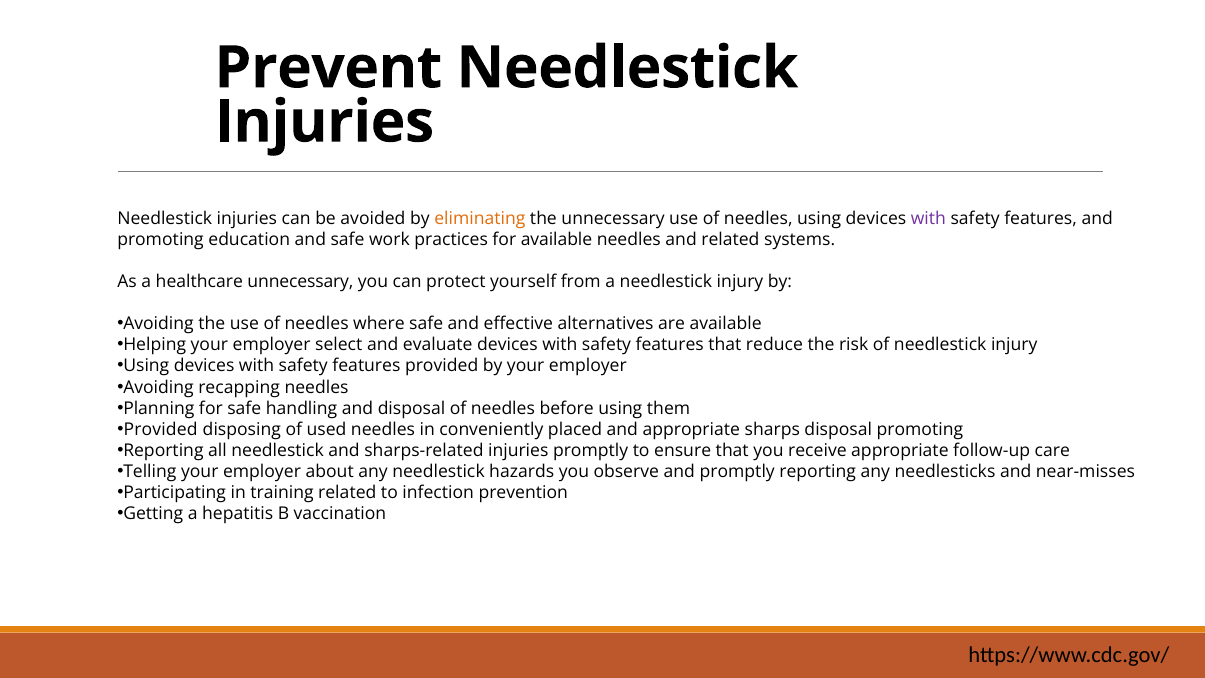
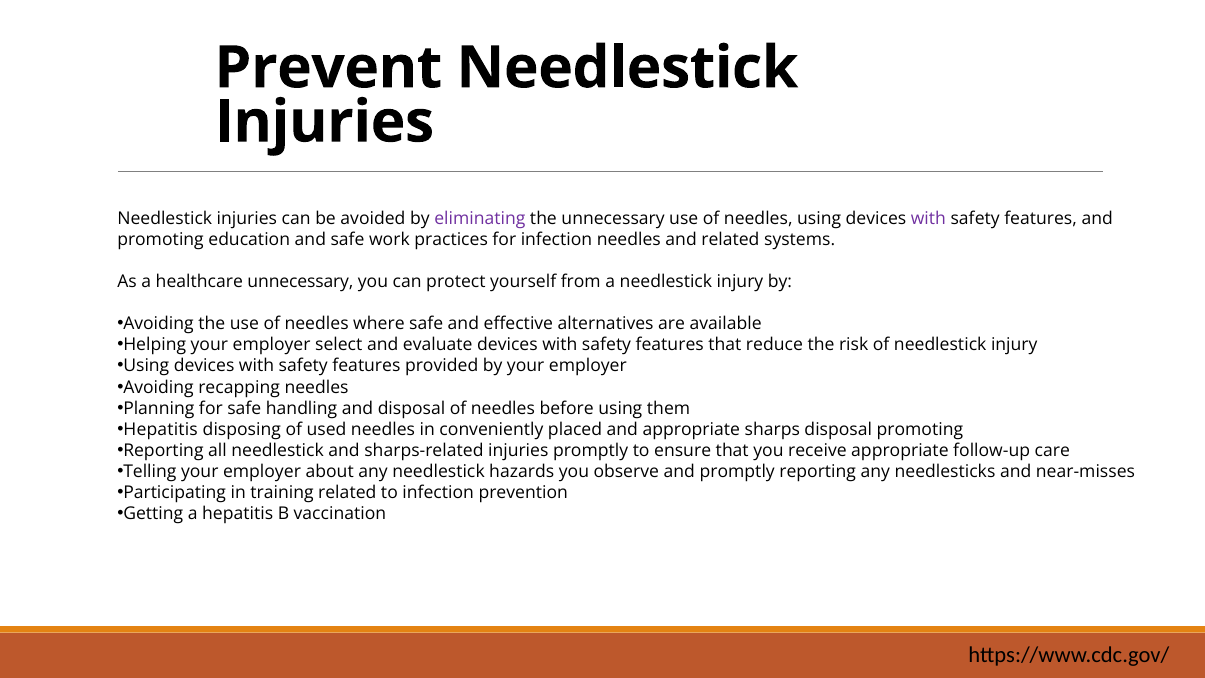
eliminating colour: orange -> purple
for available: available -> infection
Provided at (161, 429): Provided -> Hepatitis
